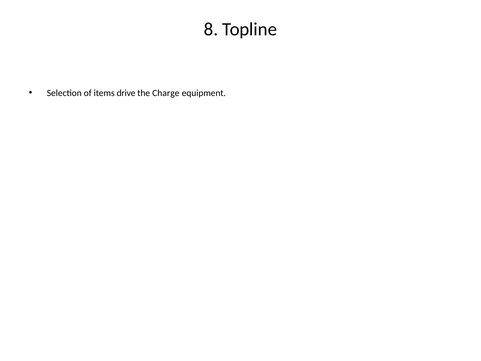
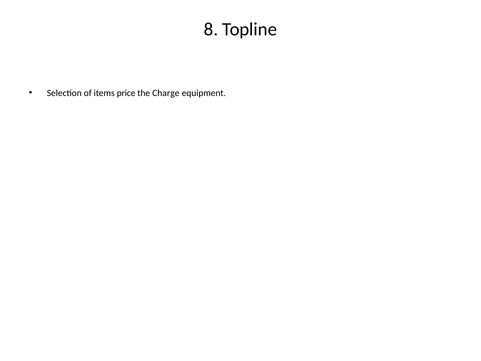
drive: drive -> price
